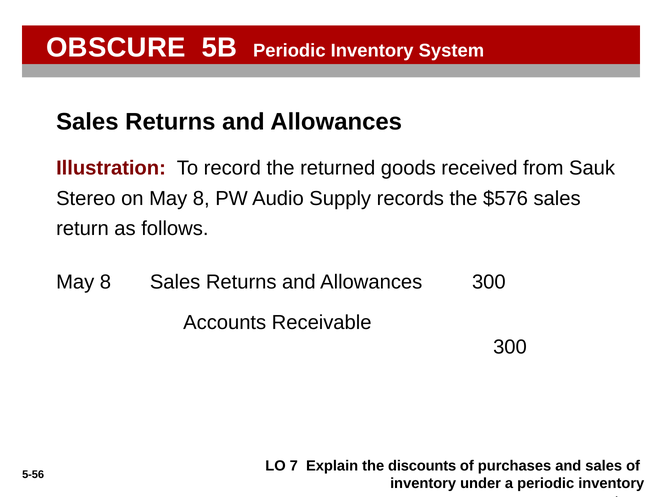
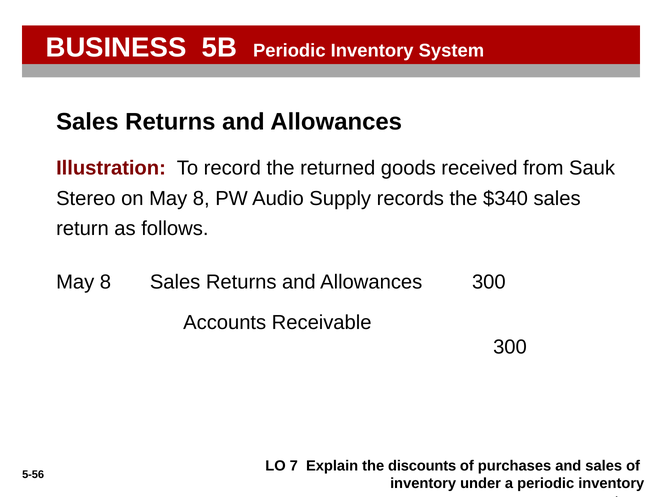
OBSCURE: OBSCURE -> BUSINESS
$576: $576 -> $340
